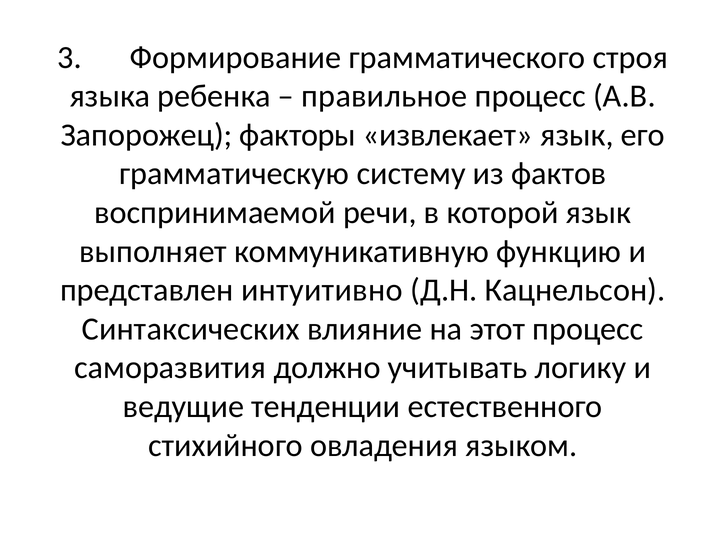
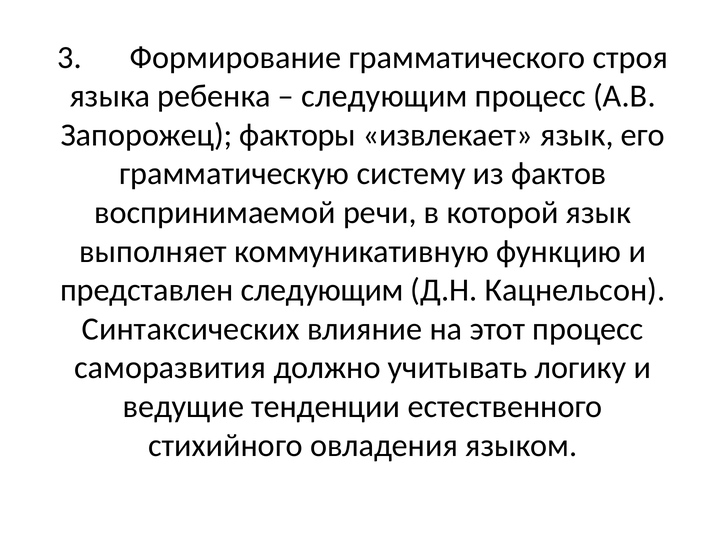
правильное at (384, 96): правильное -> следующим
представлен интуитивно: интуитивно -> следующим
